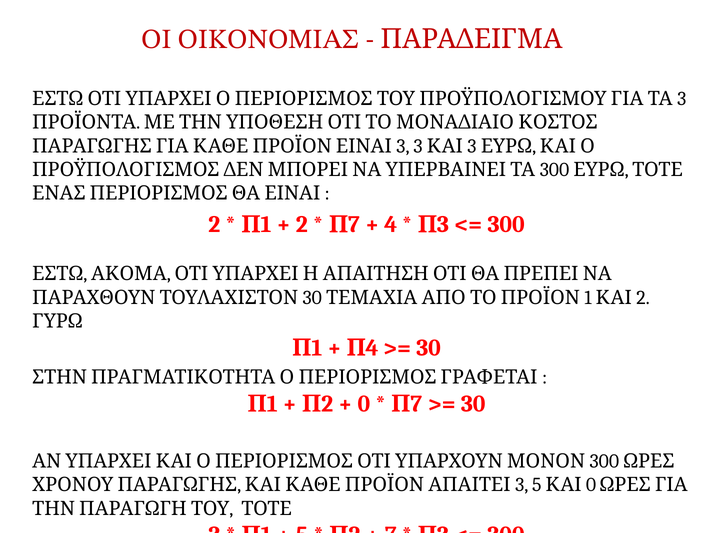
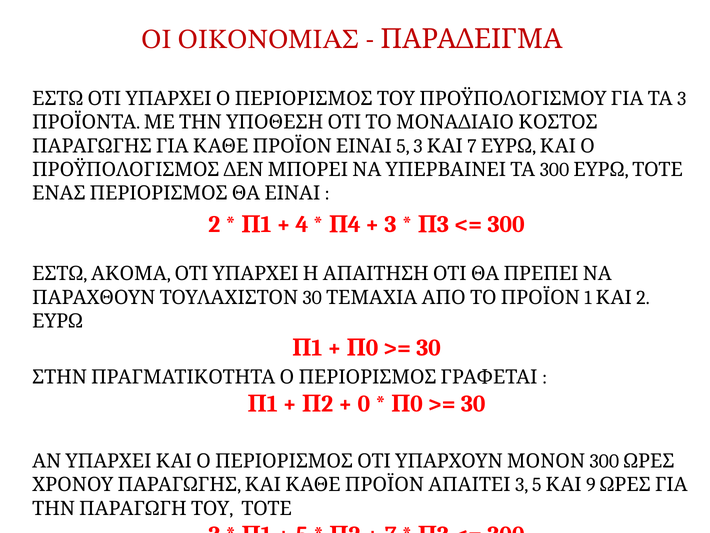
3 at (403, 146): 3 -> 5
3 at (472, 146): 3 -> 7
2 at (302, 224): 2 -> 4
7 at (354, 224): 7 -> 4
4 at (391, 224): 4 -> 3
ΓΥΡΩ at (57, 321): ΓΥΡΩ -> ΕΥΡΩ
4 at (372, 347): 4 -> 0
7 at (416, 403): 7 -> 0
5 0: 0 -> 9
